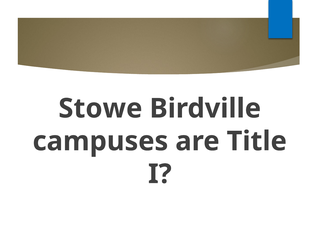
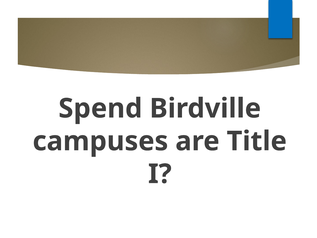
Stowe: Stowe -> Spend
